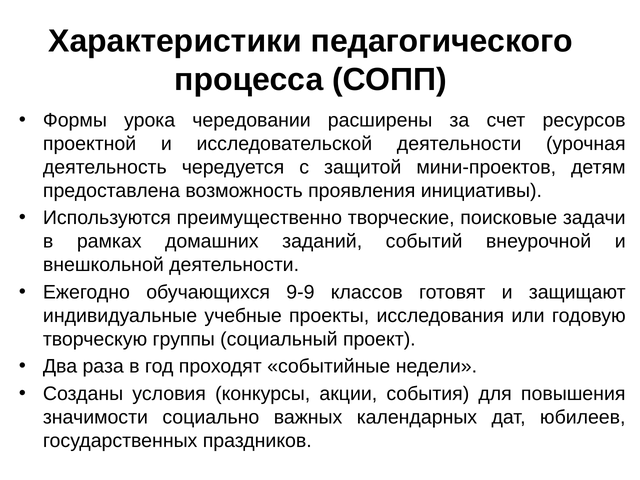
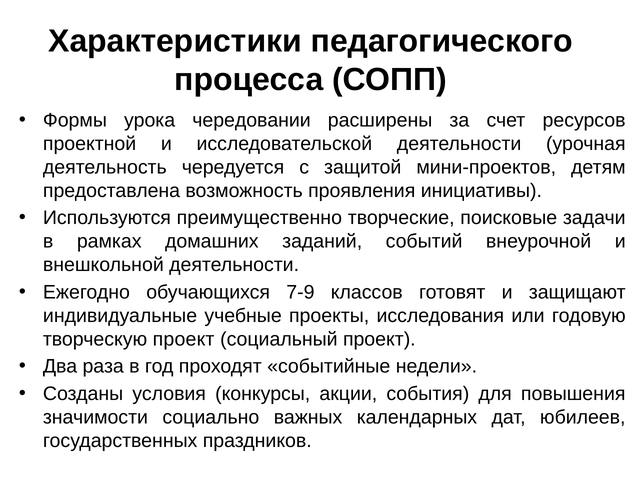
9-9: 9-9 -> 7-9
творческую группы: группы -> проект
